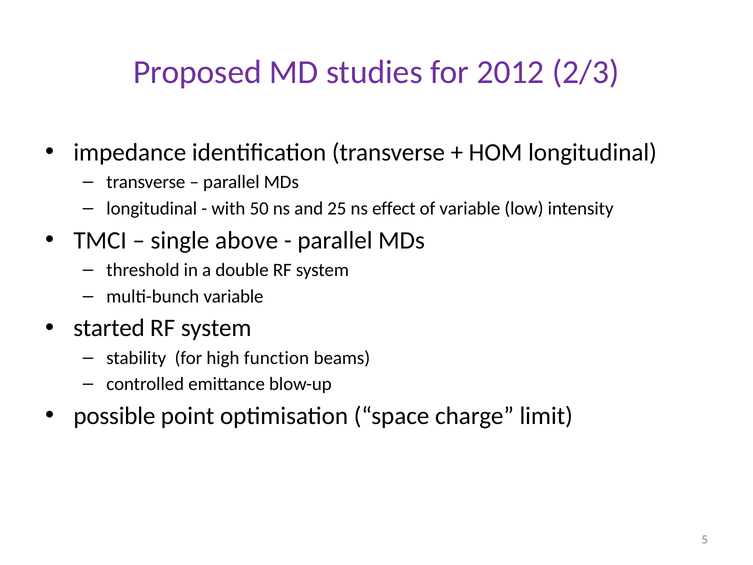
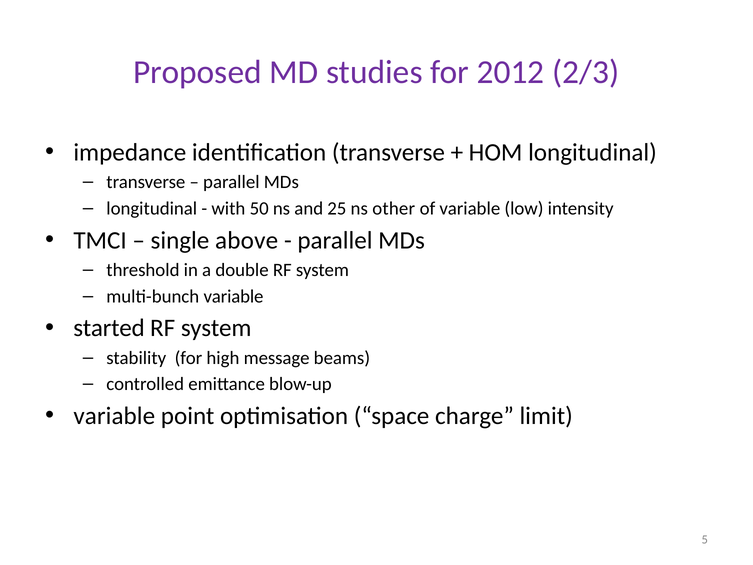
effect: effect -> other
function: function -> message
possible at (114, 416): possible -> variable
